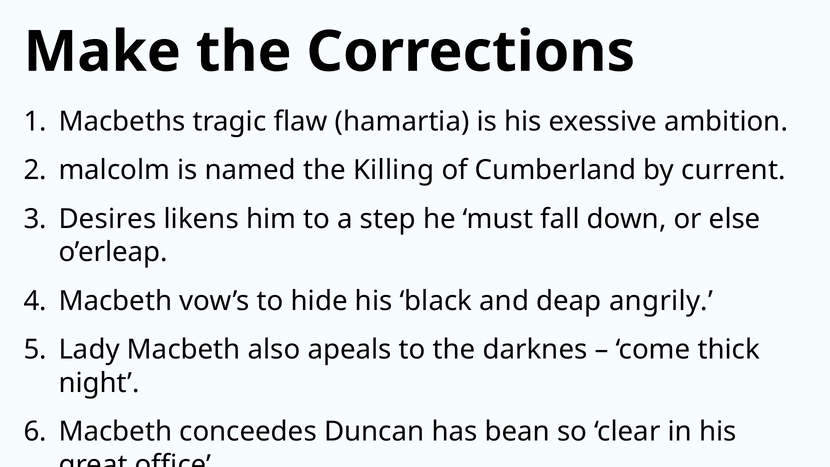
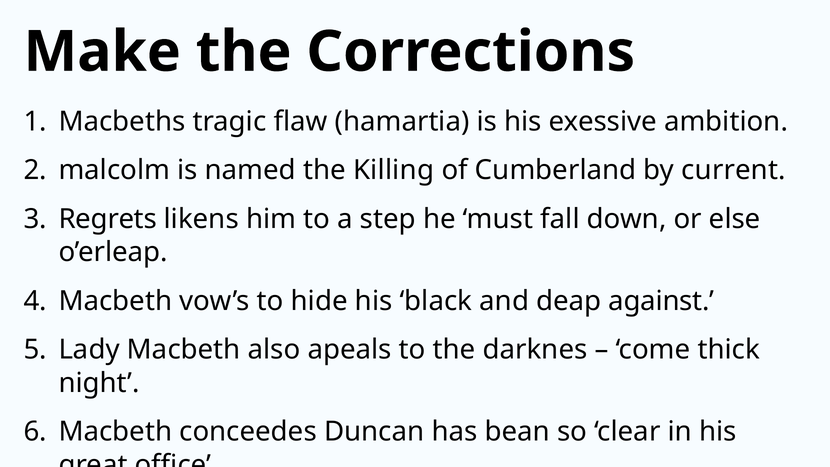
Desires: Desires -> Regrets
angrily: angrily -> against
